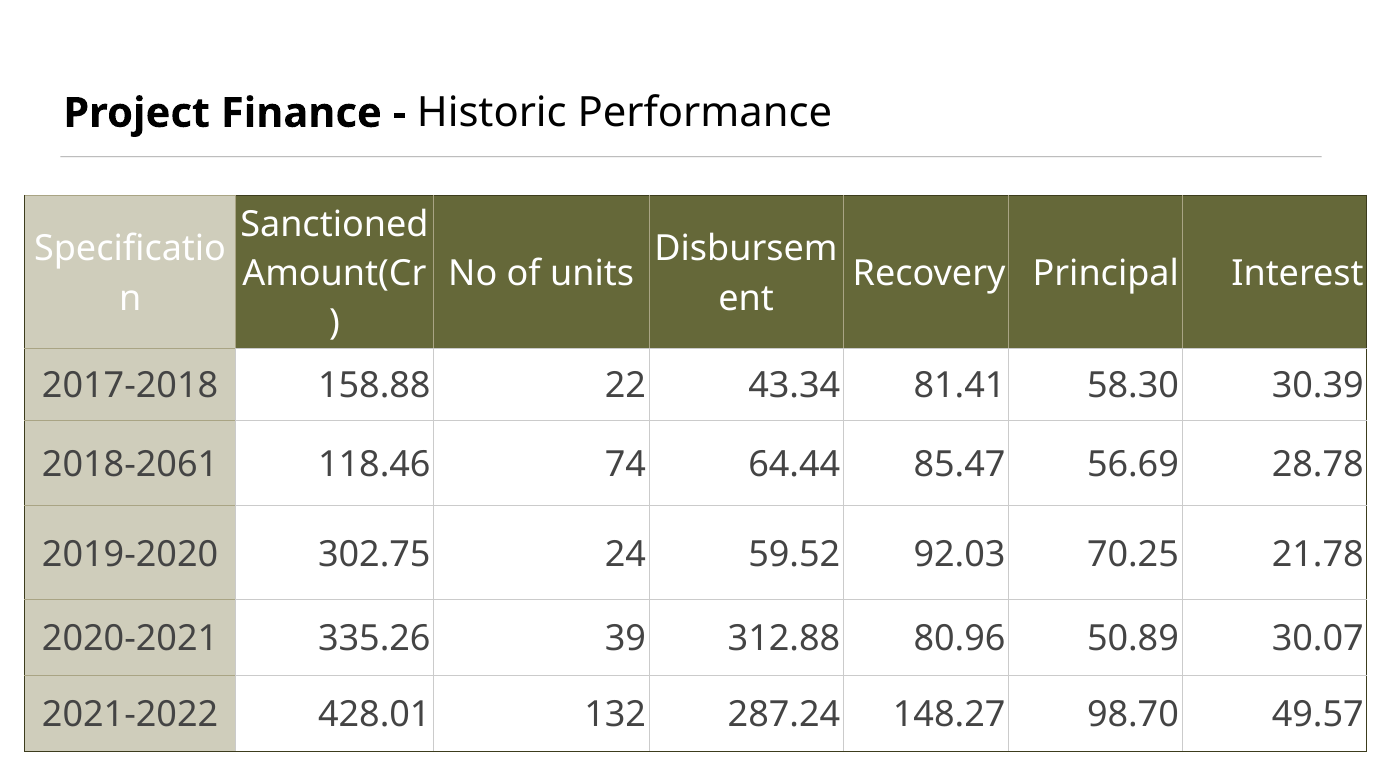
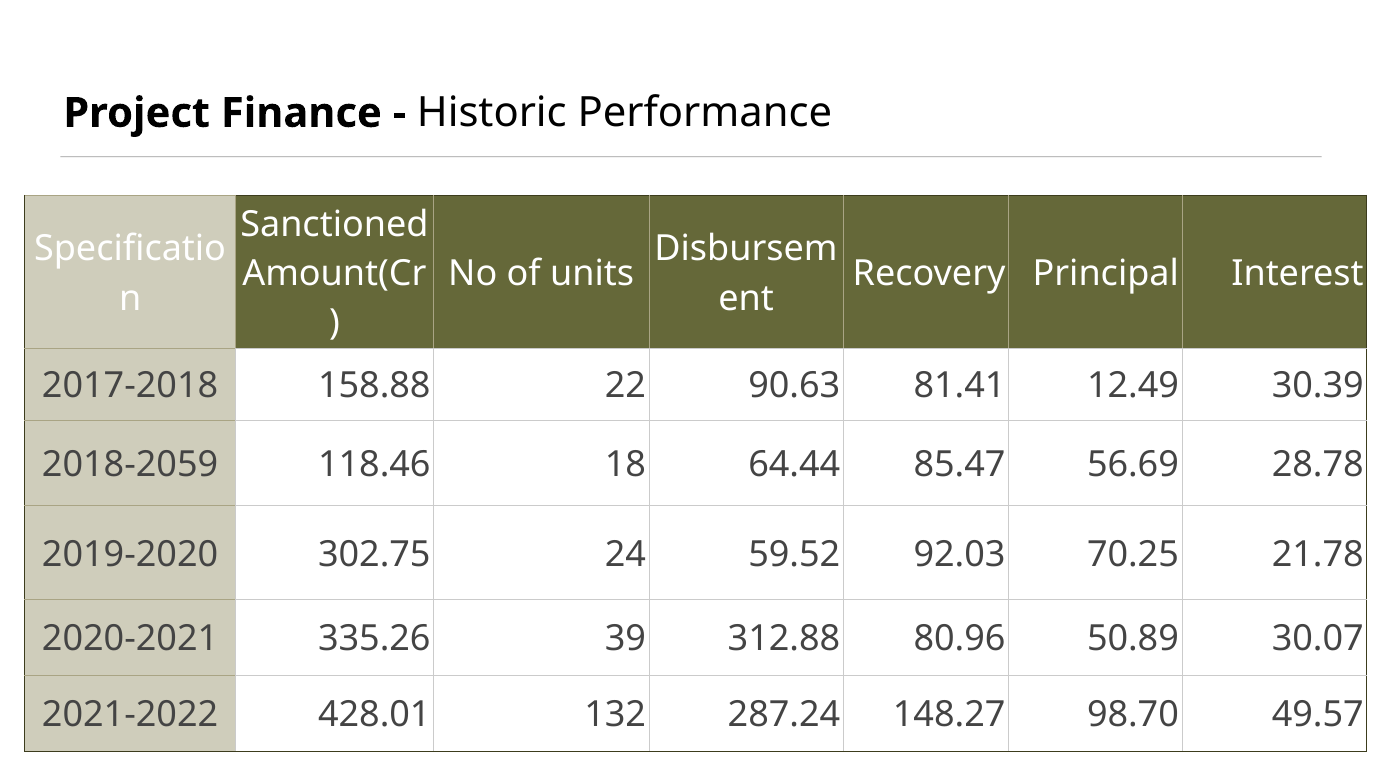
43.34: 43.34 -> 90.63
58.30: 58.30 -> 12.49
2018-2061: 2018-2061 -> 2018-2059
74: 74 -> 18
